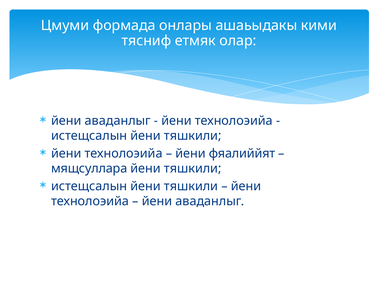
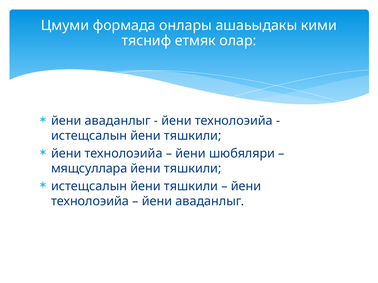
фяалиййят: фяалиййят -> шюбяляри
